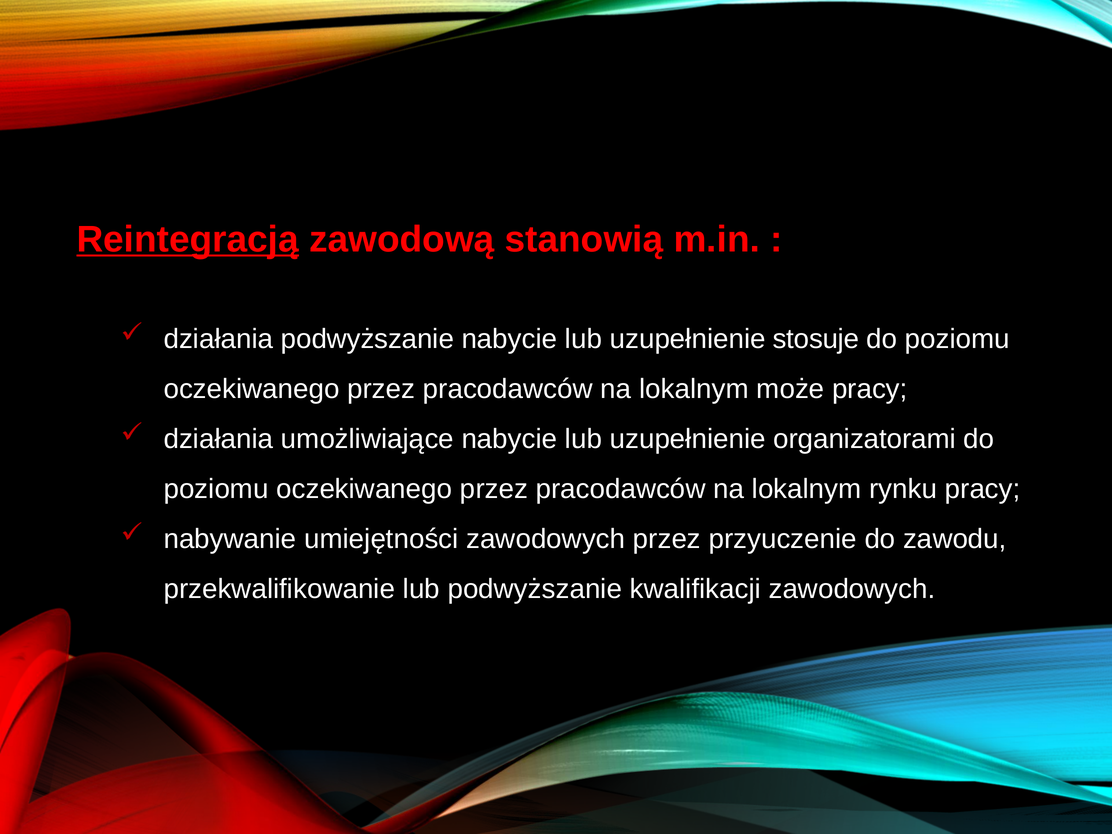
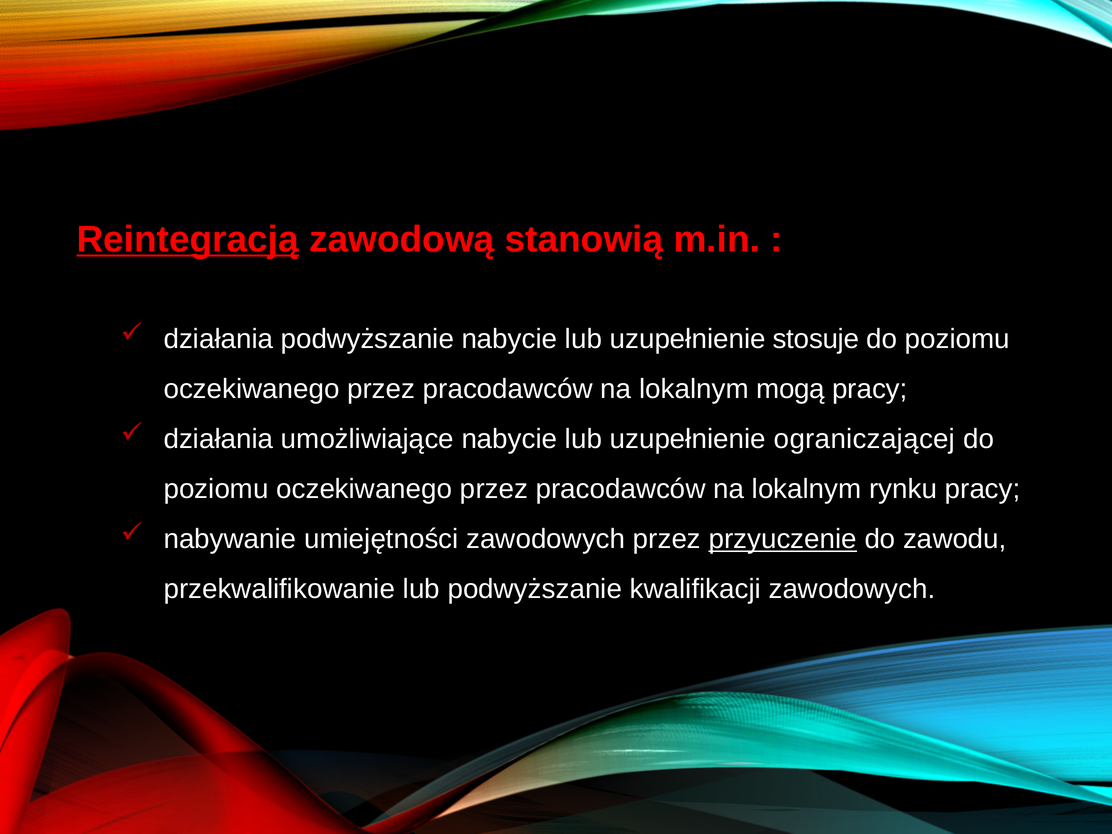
może: może -> mogą
organizatorami: organizatorami -> ograniczającej
przyuczenie underline: none -> present
